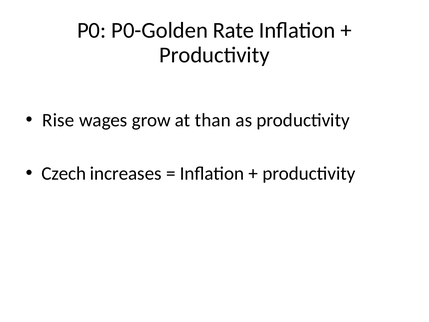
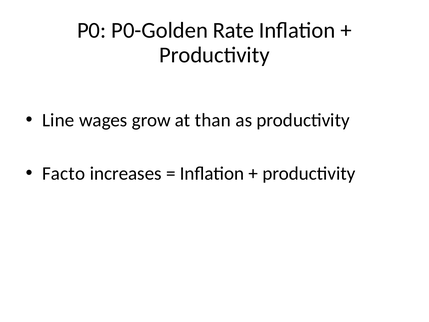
Rise: Rise -> Line
Czech: Czech -> Facto
